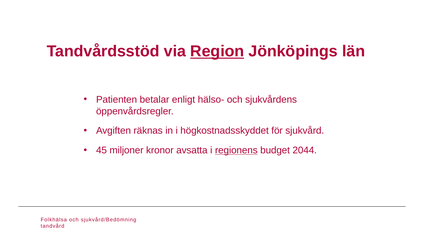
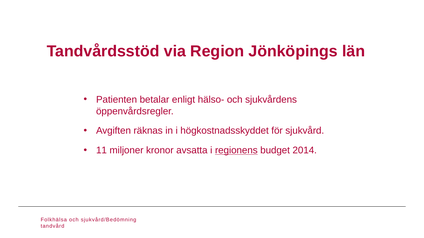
Region underline: present -> none
45: 45 -> 11
2044: 2044 -> 2014
